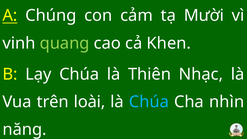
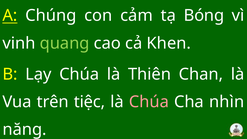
Mười: Mười -> Bóng
Nhạc: Nhạc -> Chan
loài: loài -> tiệc
Chúa at (149, 102) colour: light blue -> pink
